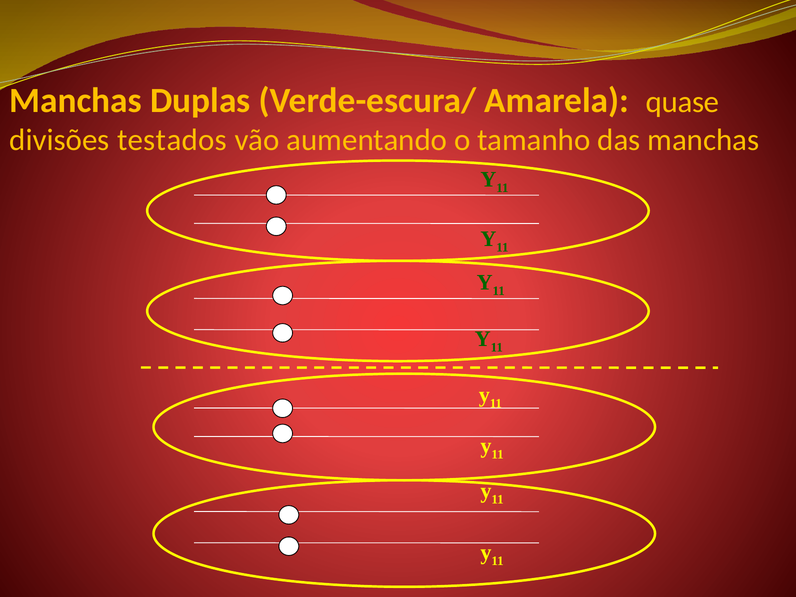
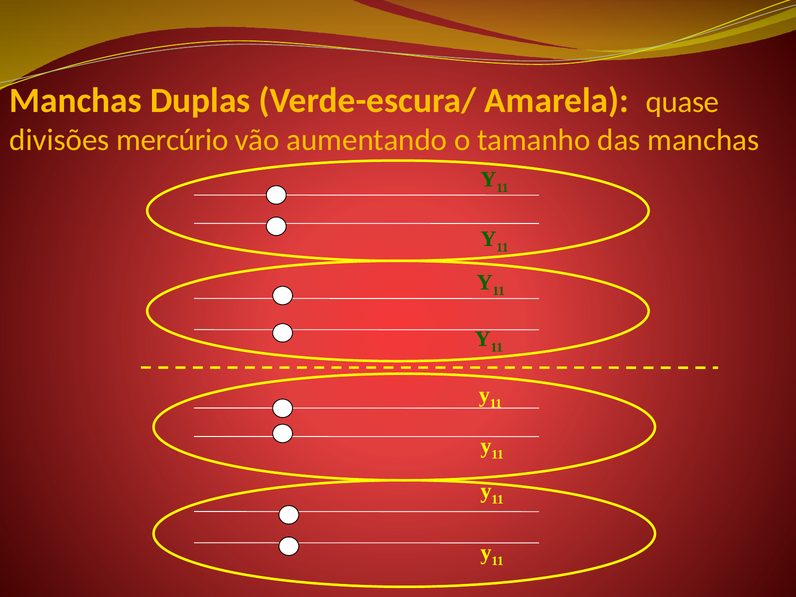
testados: testados -> mercúrio
